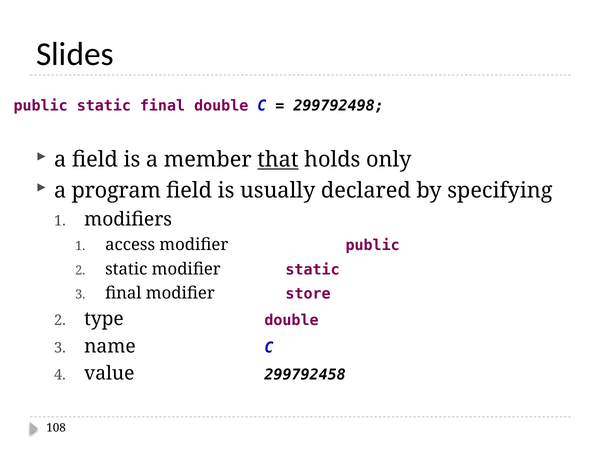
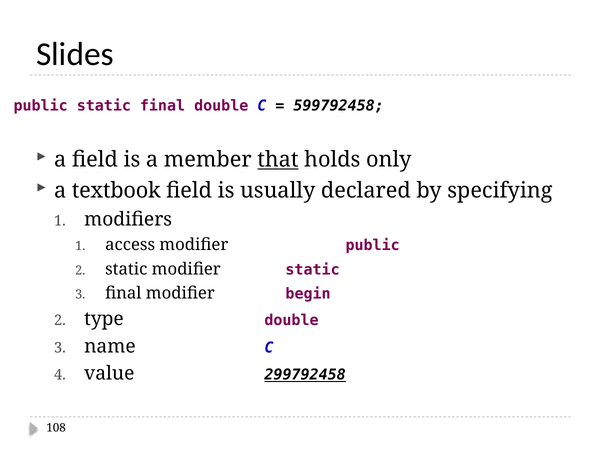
299792498: 299792498 -> 599792458
program: program -> textbook
store: store -> begin
299792458 underline: none -> present
